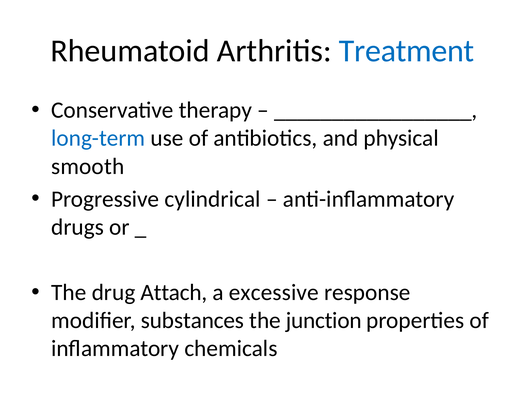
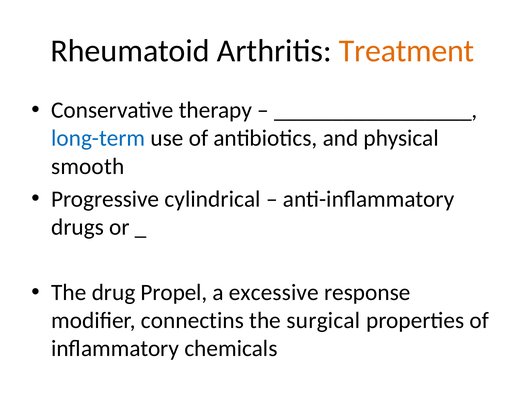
Treatment colour: blue -> orange
Attach: Attach -> Propel
substances: substances -> connectins
junction: junction -> surgical
